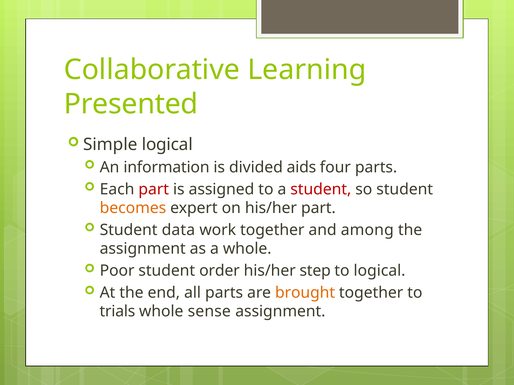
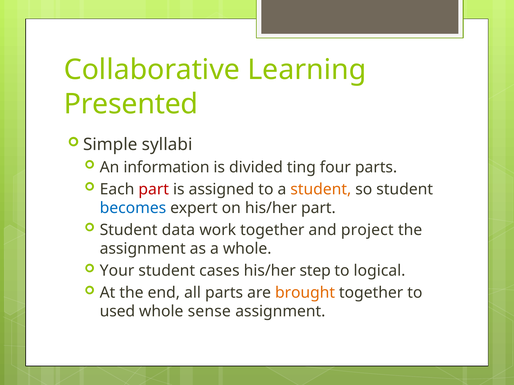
Simple logical: logical -> syllabi
aids: aids -> ting
student at (321, 189) colour: red -> orange
becomes colour: orange -> blue
among: among -> project
Poor: Poor -> Your
order: order -> cases
trials: trials -> used
